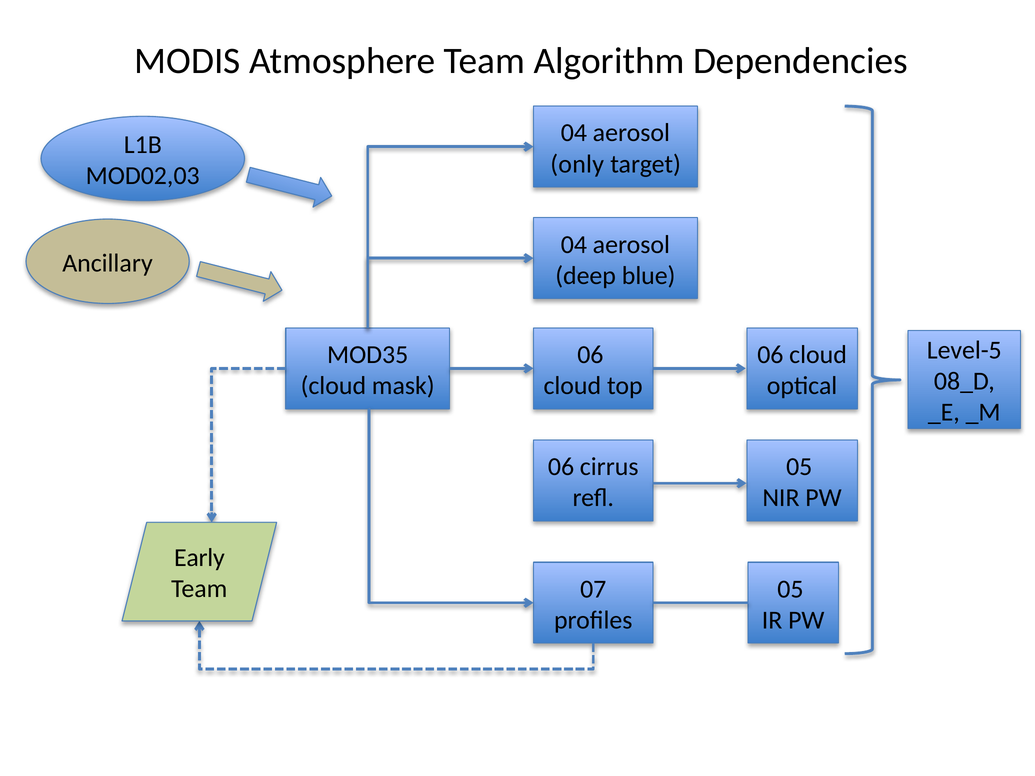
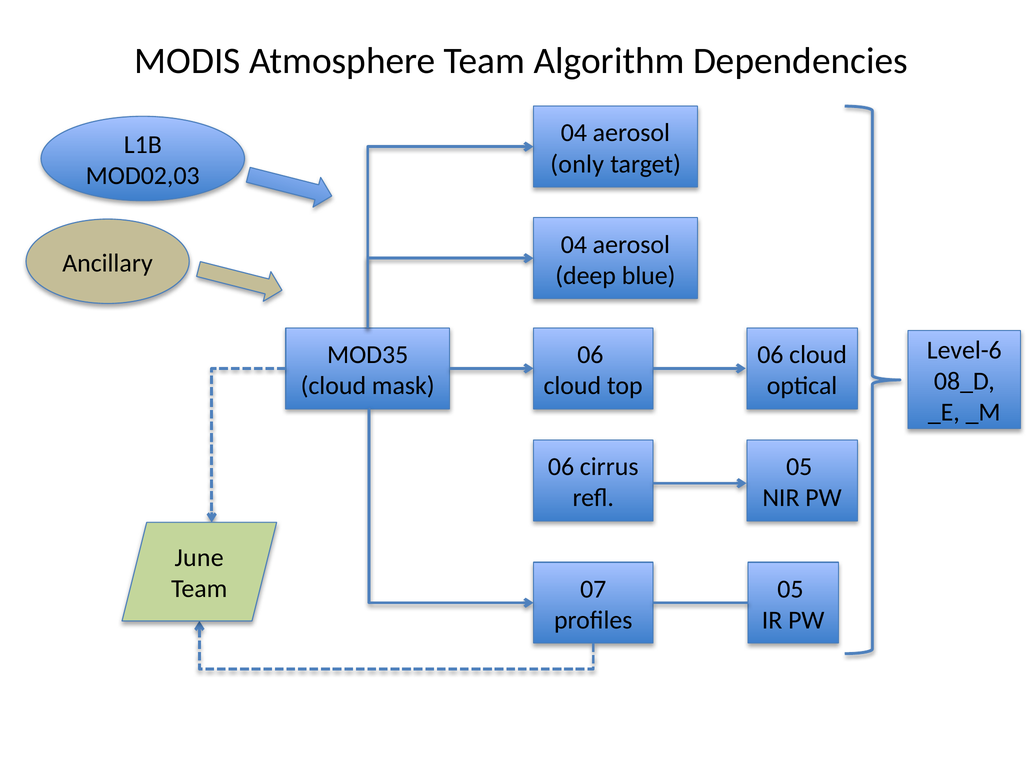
Level-5: Level-5 -> Level-6
Early: Early -> June
